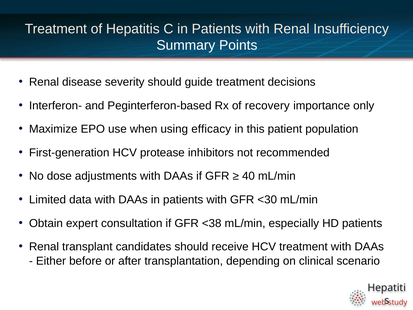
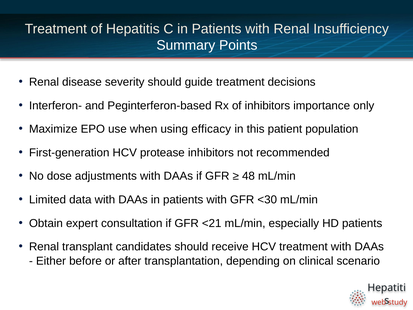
of recovery: recovery -> inhibitors
40: 40 -> 48
<38: <38 -> <21
